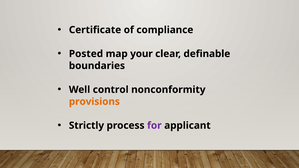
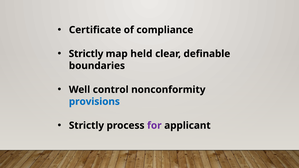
Posted at (86, 54): Posted -> Strictly
your: your -> held
provisions colour: orange -> blue
